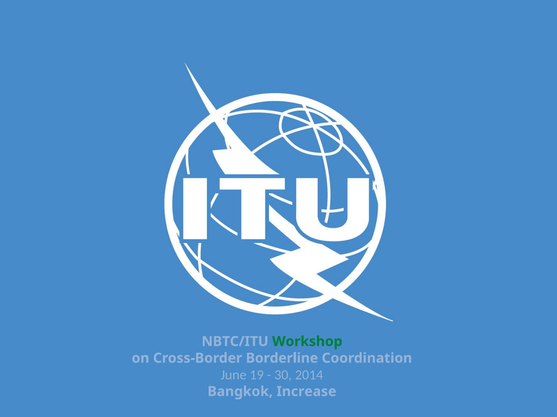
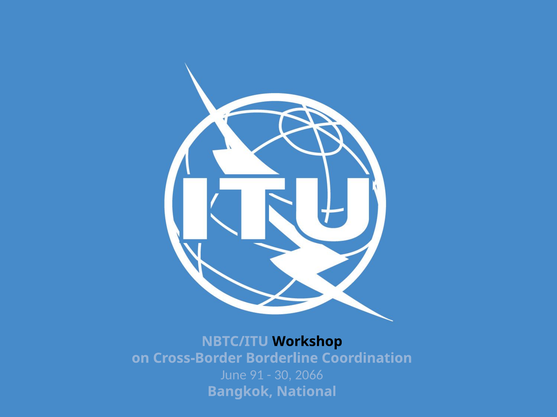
Workshop colour: green -> black
19: 19 -> 91
2014: 2014 -> 2066
Increase: Increase -> National
